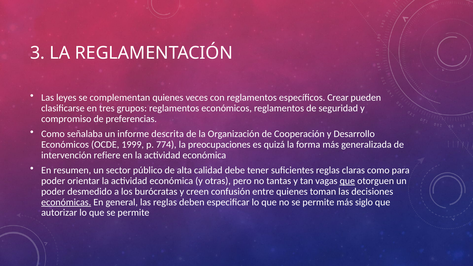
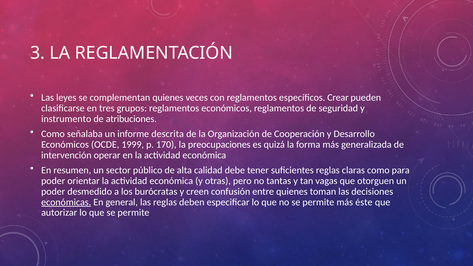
compromiso: compromiso -> instrumento
preferencias: preferencias -> atribuciones
774: 774 -> 170
refiere: refiere -> operar
que at (347, 181) underline: present -> none
siglo: siglo -> éste
